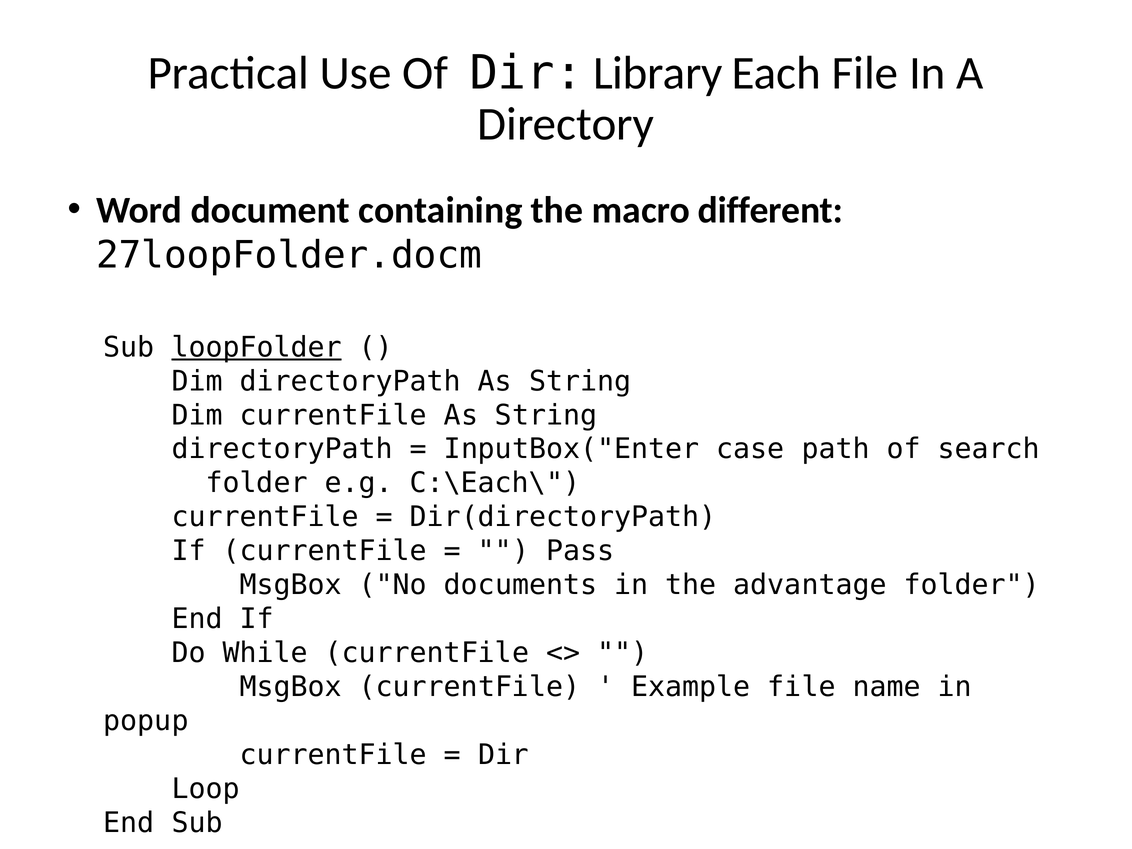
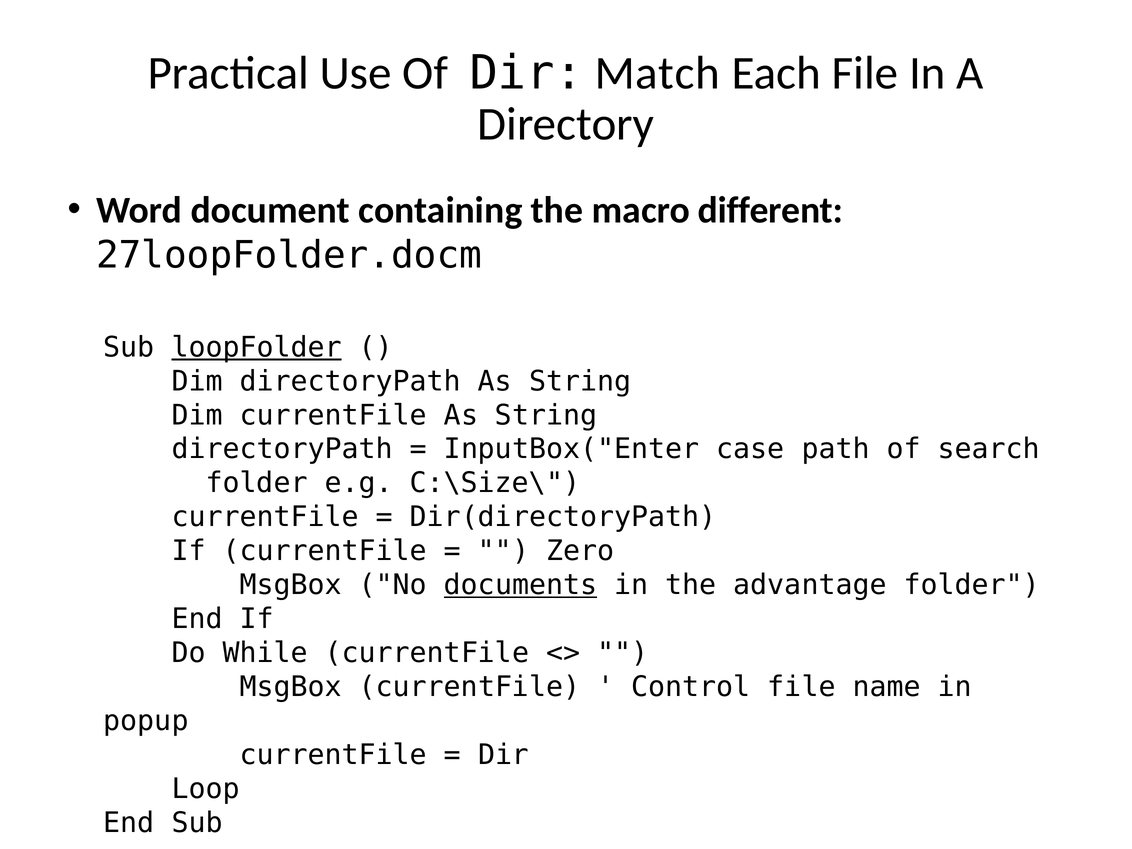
Library: Library -> Match
C:\Each\: C:\Each\ -> C:\Size\
Pass: Pass -> Zero
documents underline: none -> present
Example: Example -> Control
